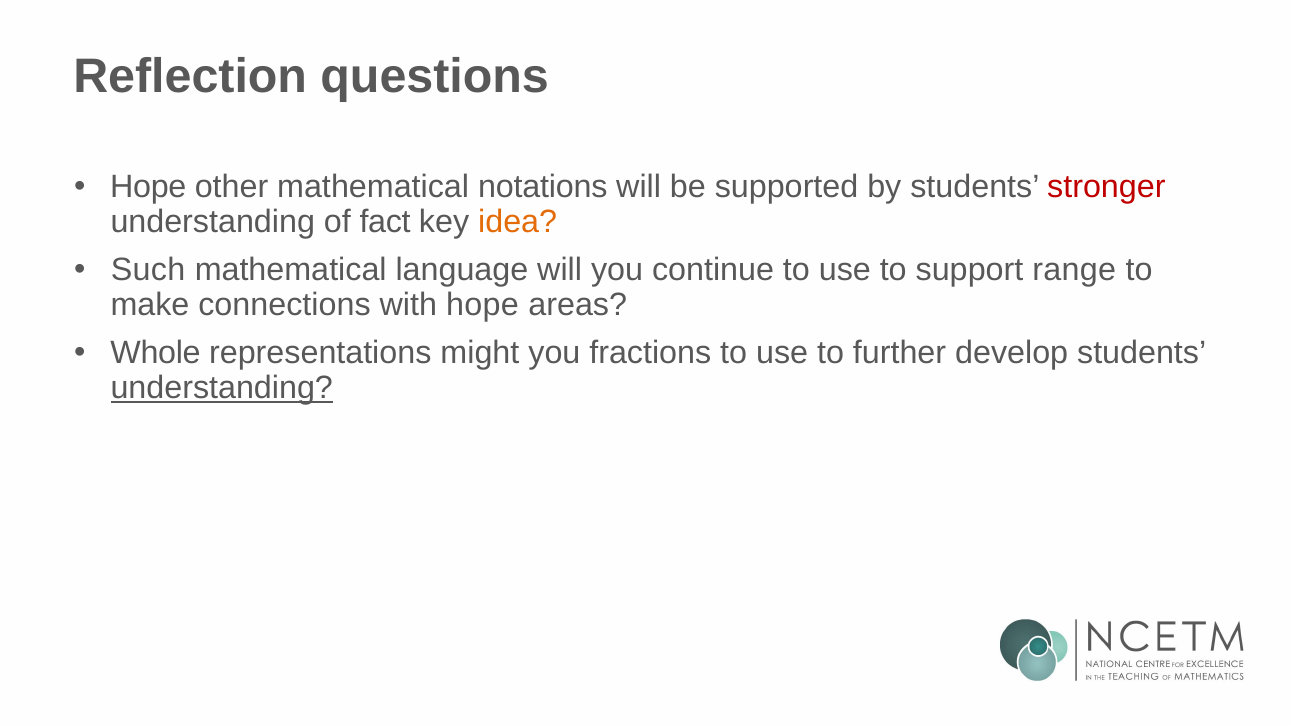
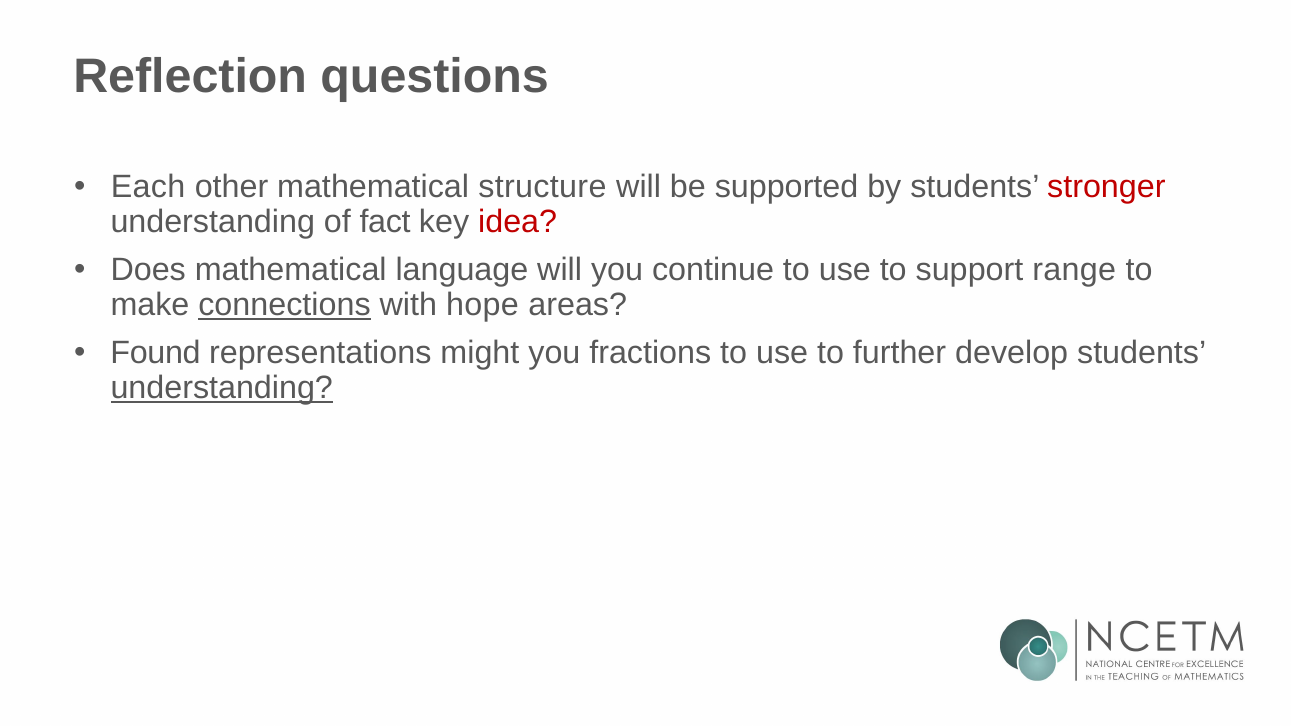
Hope at (148, 187): Hope -> Each
notations: notations -> structure
idea colour: orange -> red
Such: Such -> Does
connections underline: none -> present
Whole: Whole -> Found
